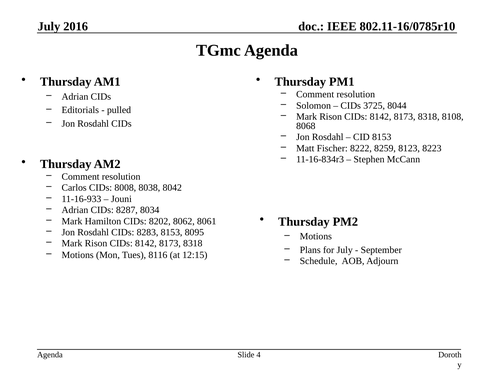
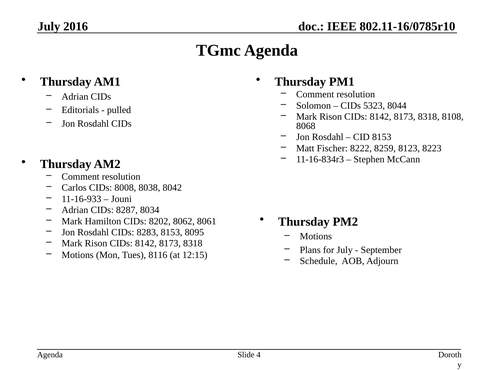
3725: 3725 -> 5323
